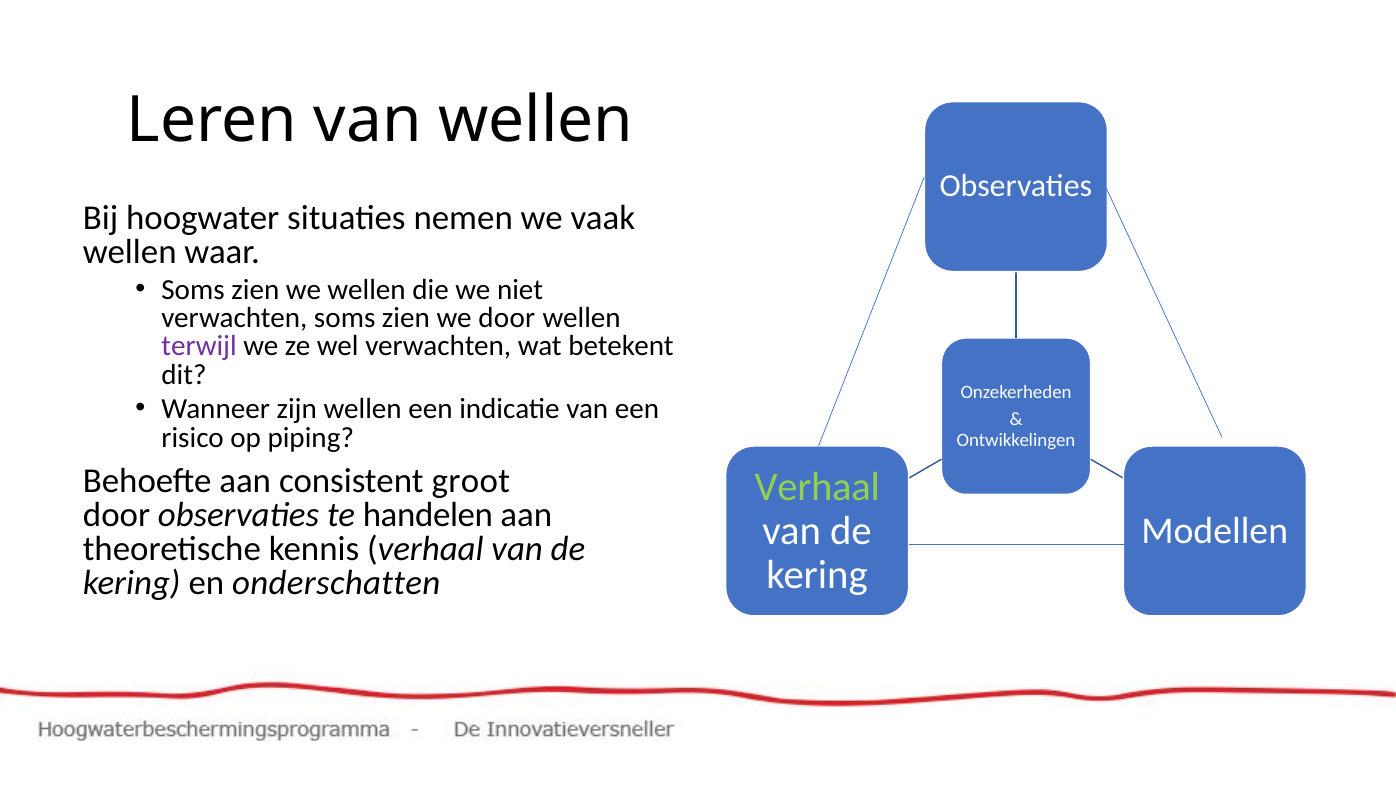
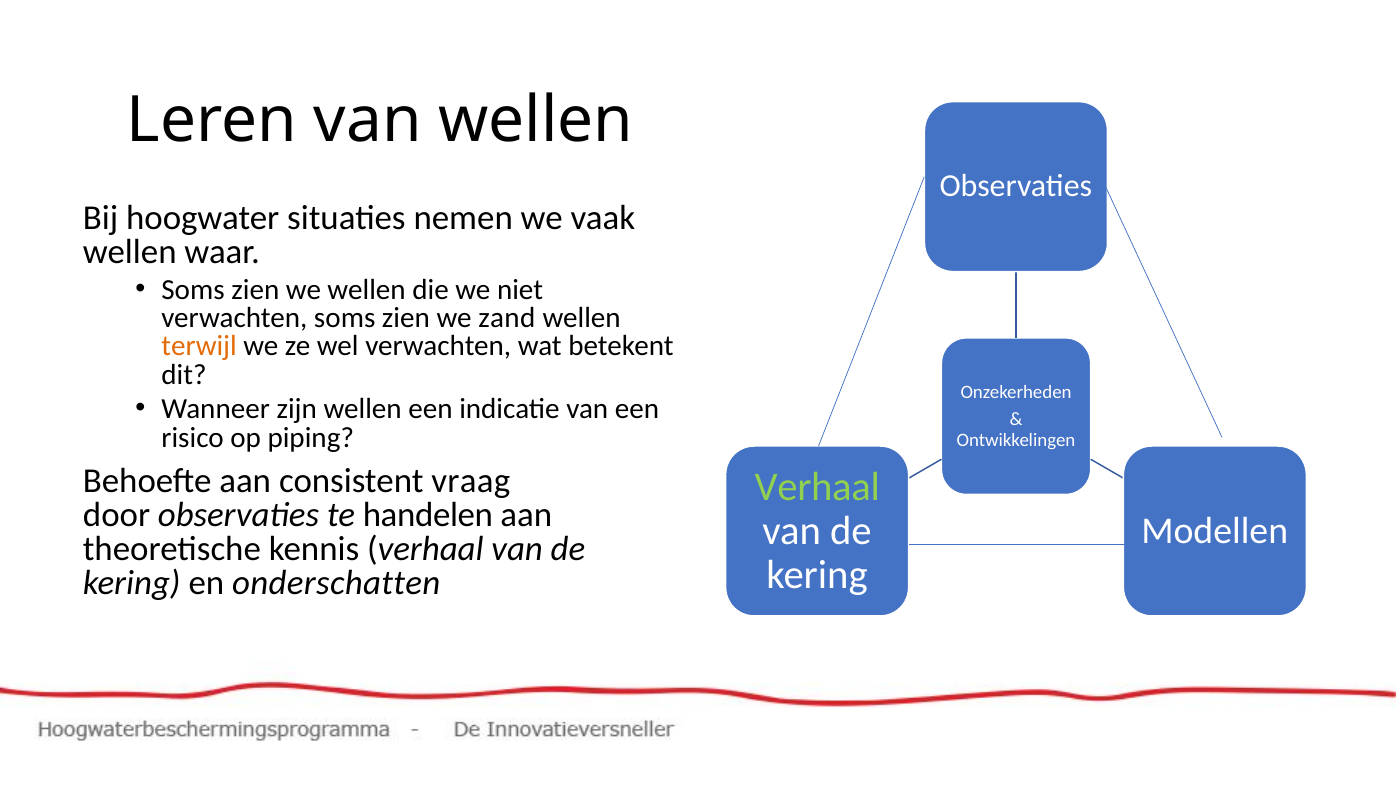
we door: door -> zand
terwijl colour: purple -> orange
groot: groot -> vraag
